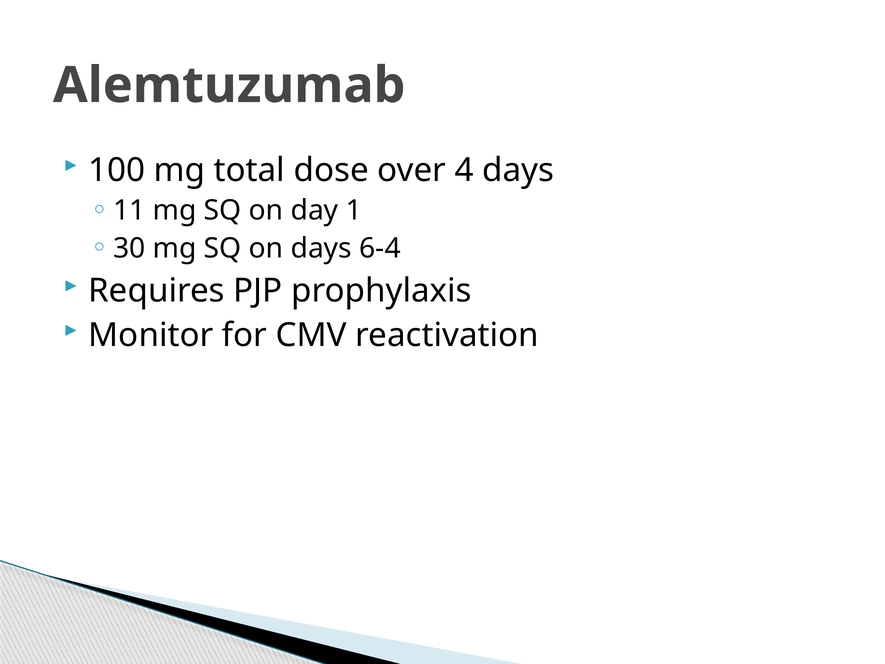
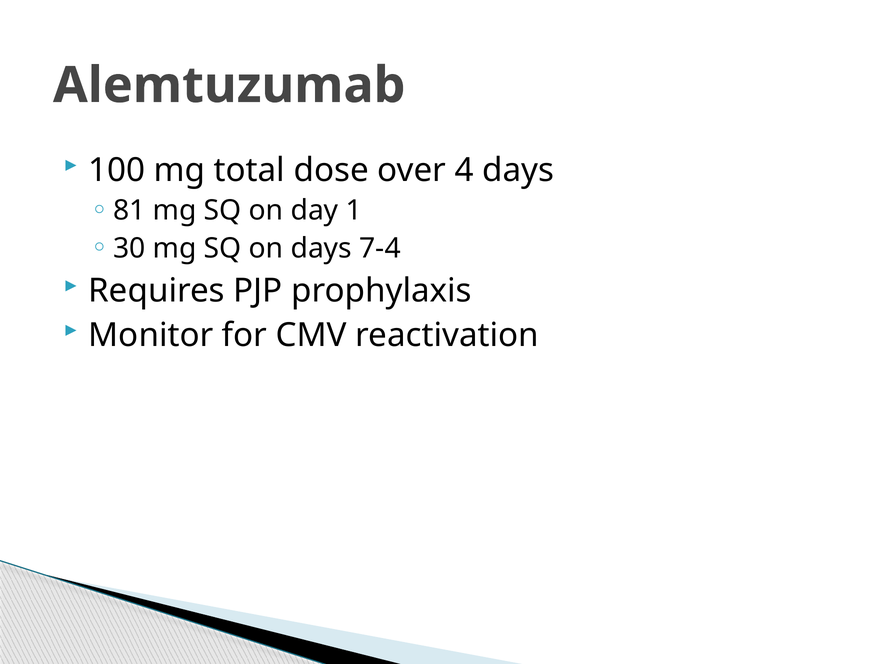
11: 11 -> 81
6-4: 6-4 -> 7-4
